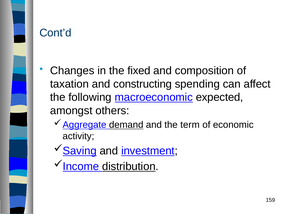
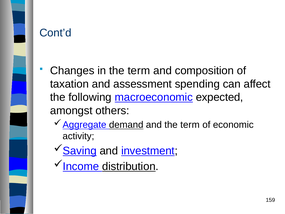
in the fixed: fixed -> term
constructing: constructing -> assessment
